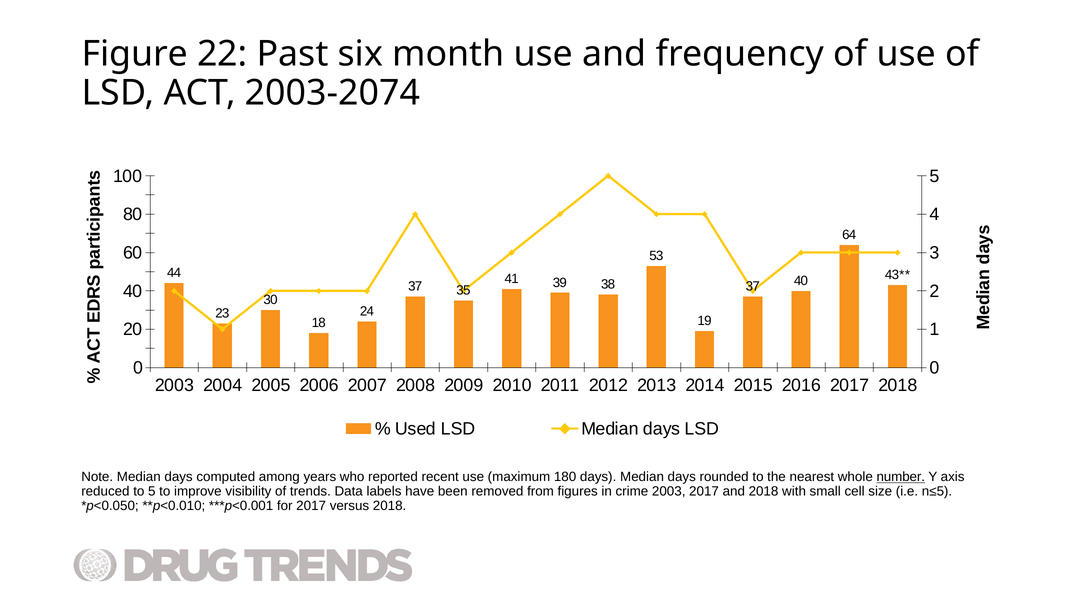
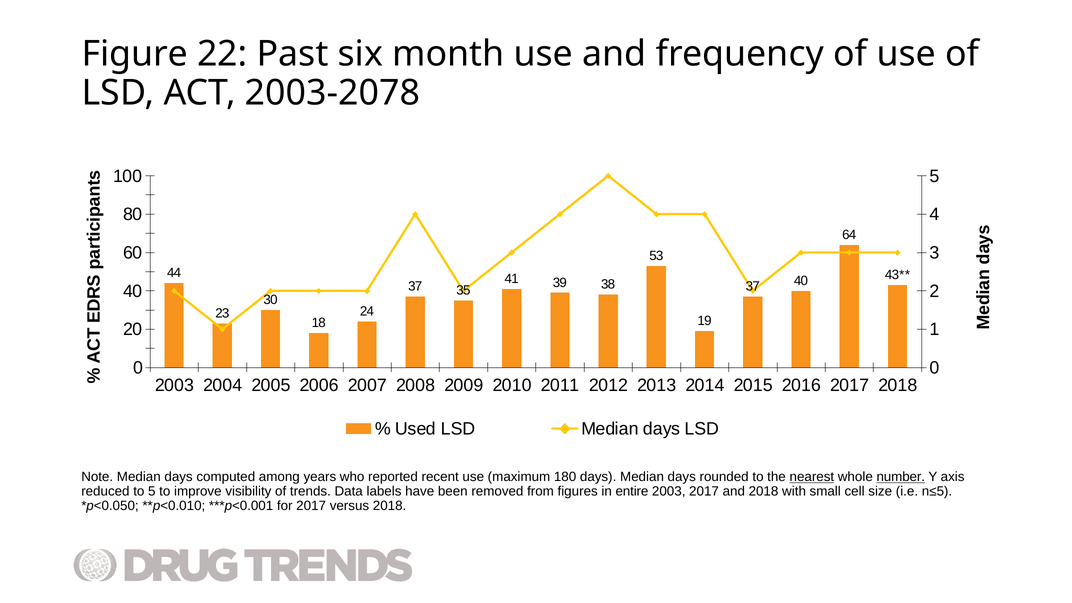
2003-2074: 2003-2074 -> 2003-2078
nearest underline: none -> present
crime: crime -> entire
